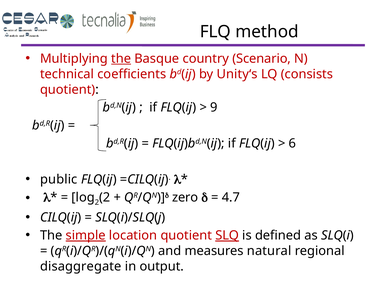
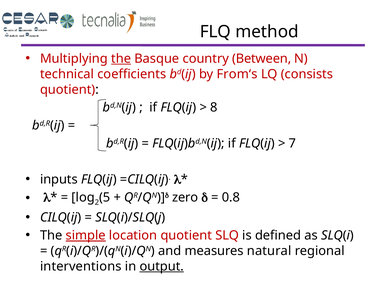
Scenario: Scenario -> Between
Unity‘s: Unity‘s -> From‘s
9: 9 -> 8
6: 6 -> 7
public: public -> inputs
2 at (105, 198): 2 -> 5
4.7: 4.7 -> 0.8
SLQ underline: present -> none
disaggregate: disaggregate -> interventions
output underline: none -> present
